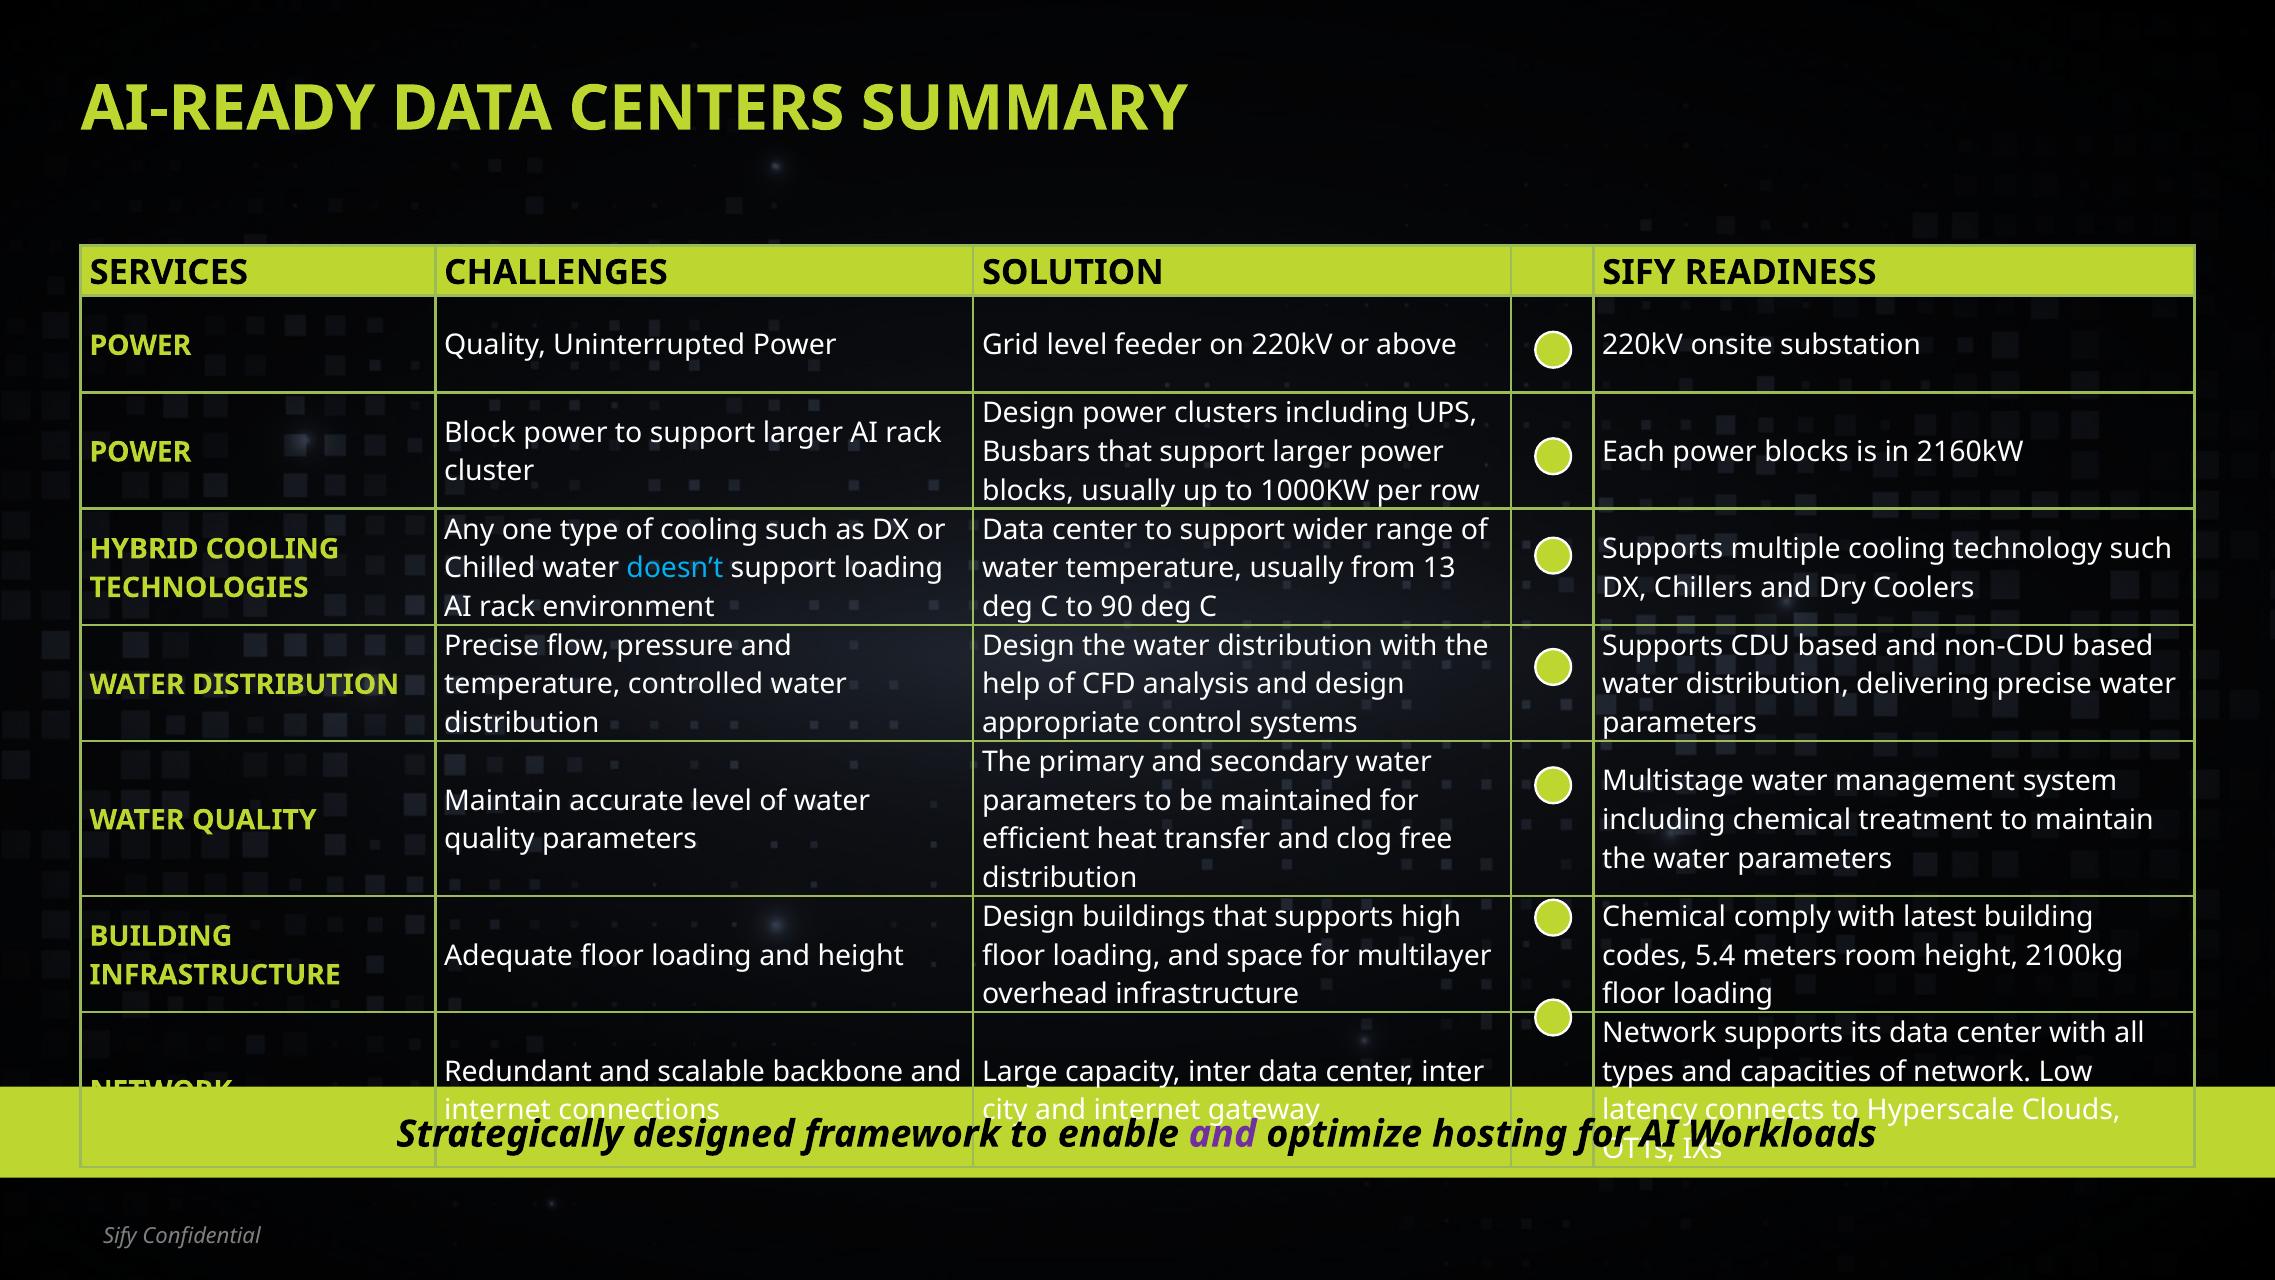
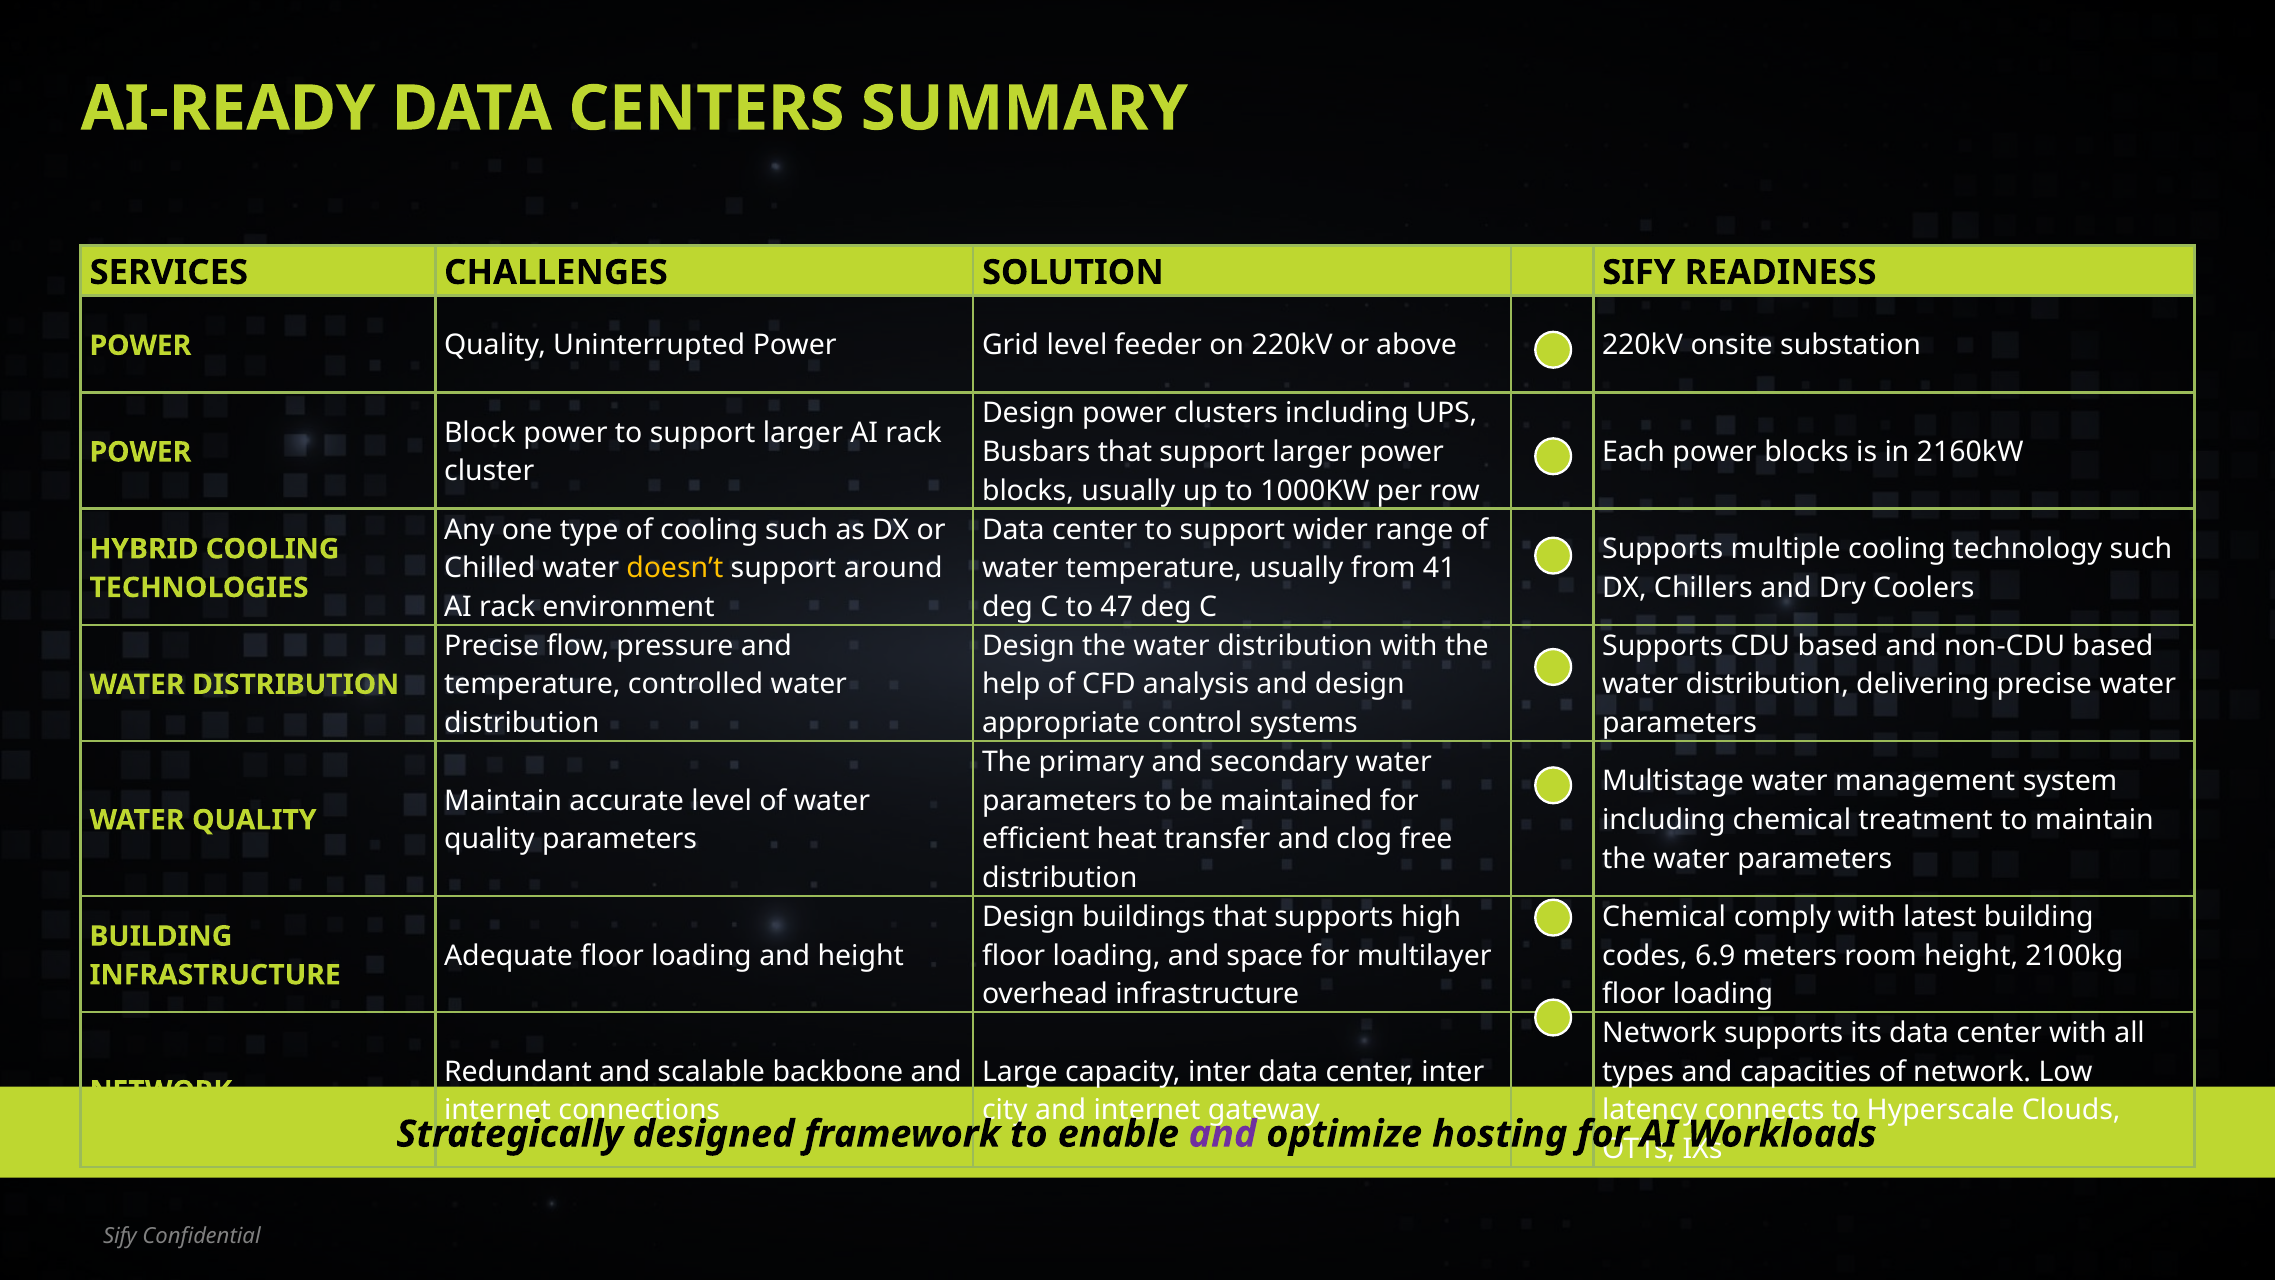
doesn’t colour: light blue -> yellow
support loading: loading -> around
13: 13 -> 41
90: 90 -> 47
5.4: 5.4 -> 6.9
